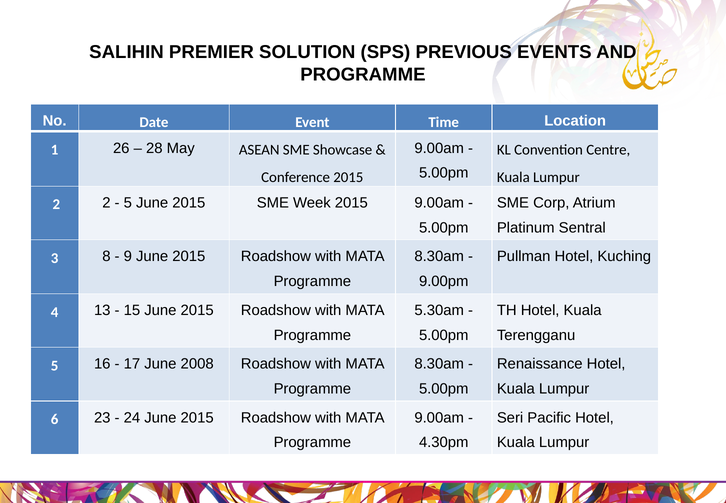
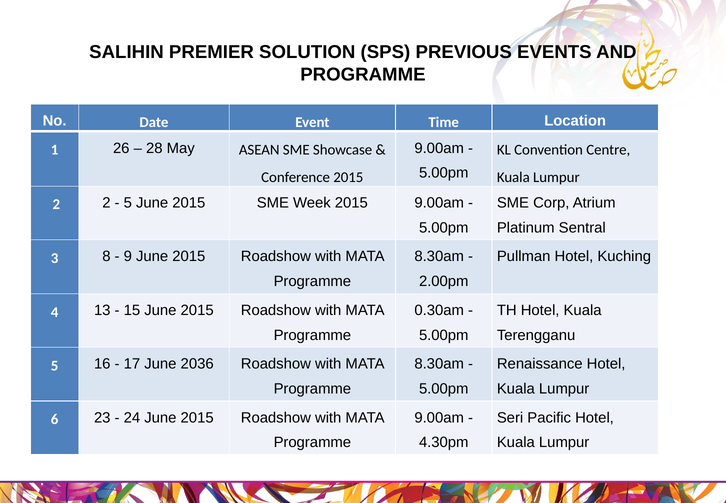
9.00pm: 9.00pm -> 2.00pm
5.30am: 5.30am -> 0.30am
2008: 2008 -> 2036
